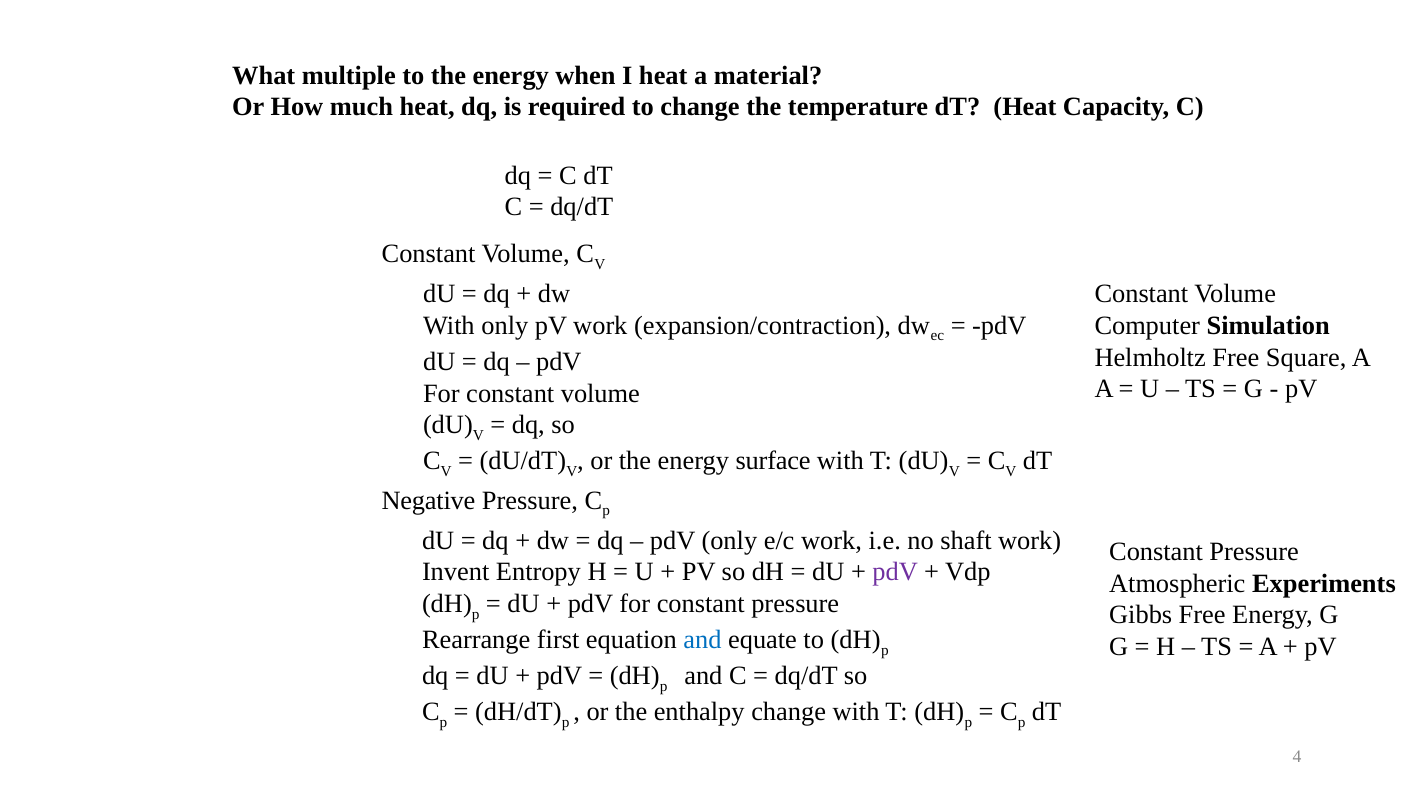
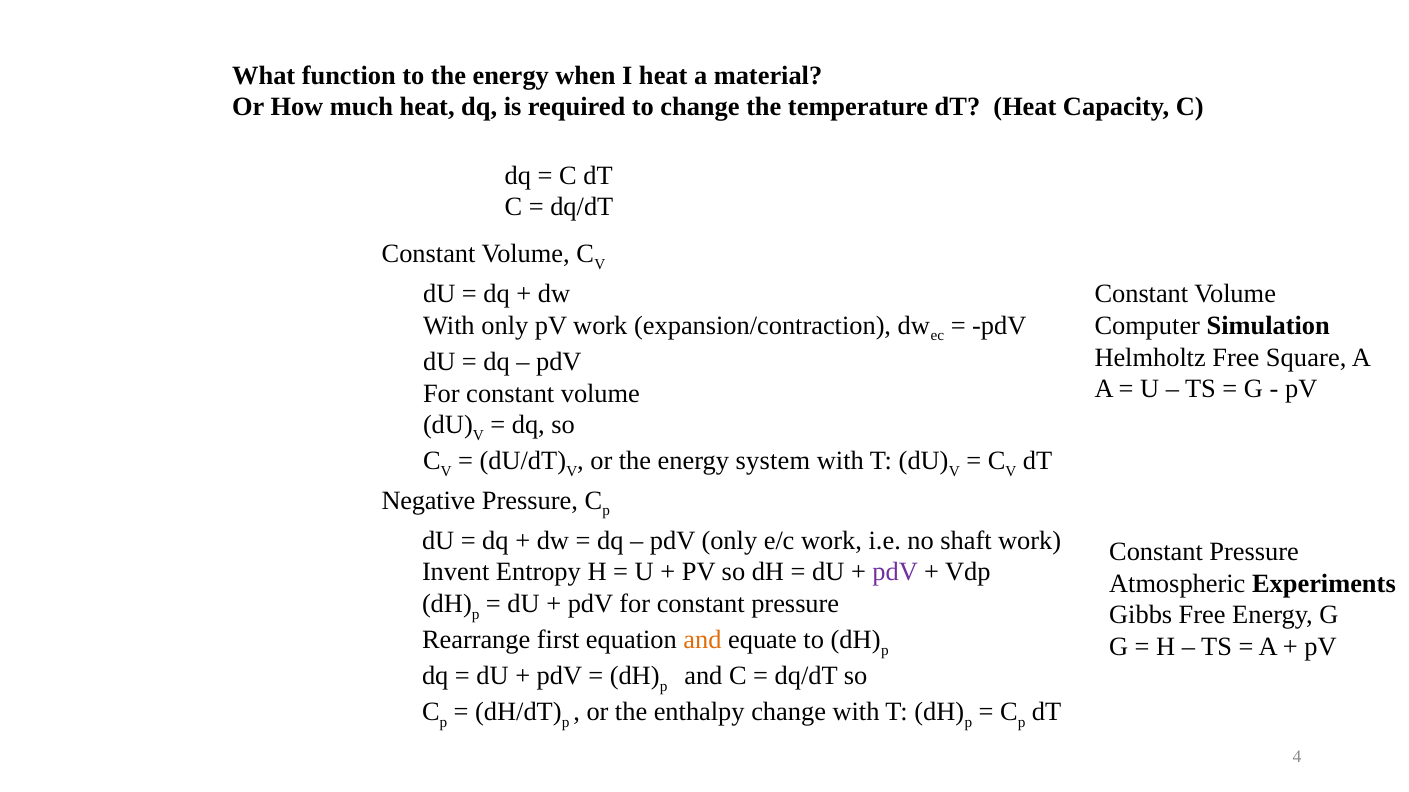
multiple: multiple -> function
surface: surface -> system
and at (702, 640) colour: blue -> orange
